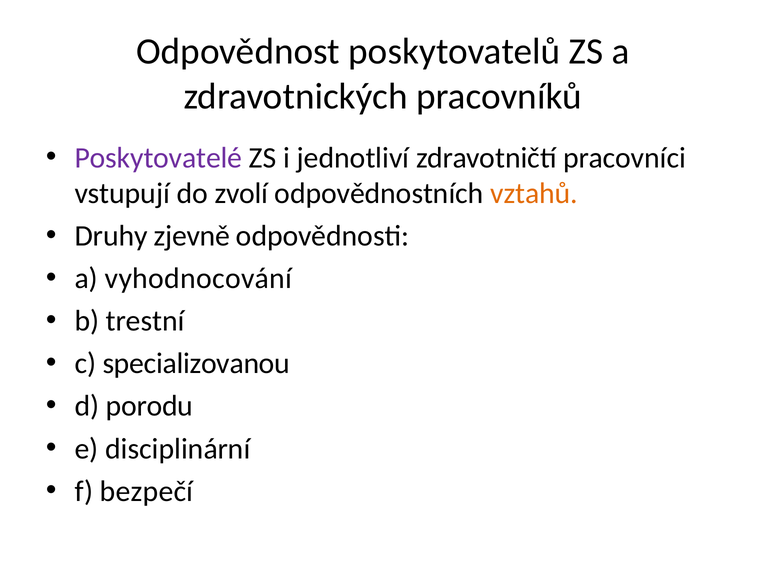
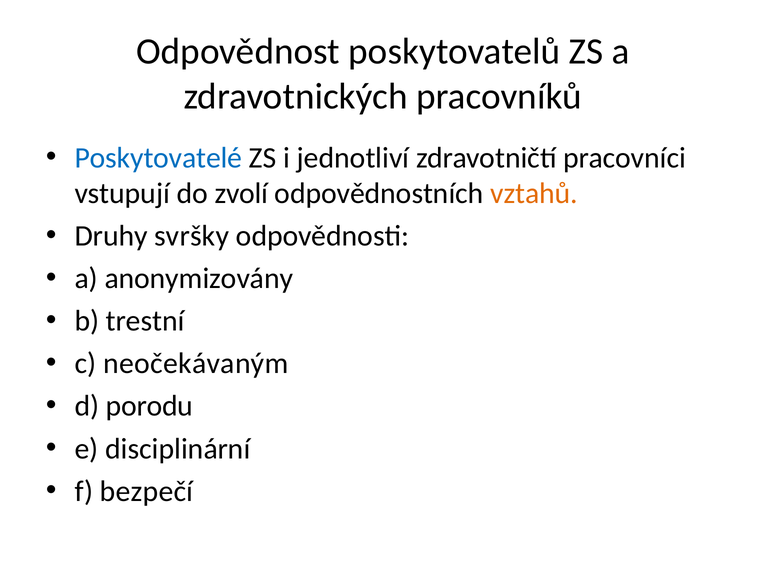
Poskytovatelé colour: purple -> blue
zjevně: zjevně -> svršky
vyhodnocování: vyhodnocování -> anonymizovány
specializovanou: specializovanou -> neočekávaným
